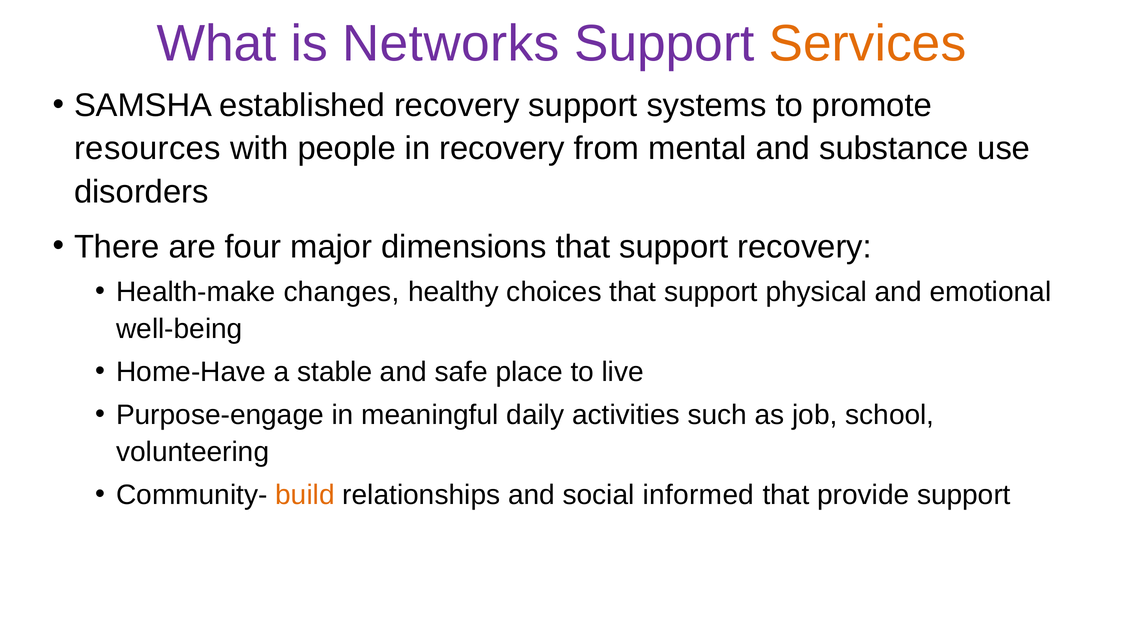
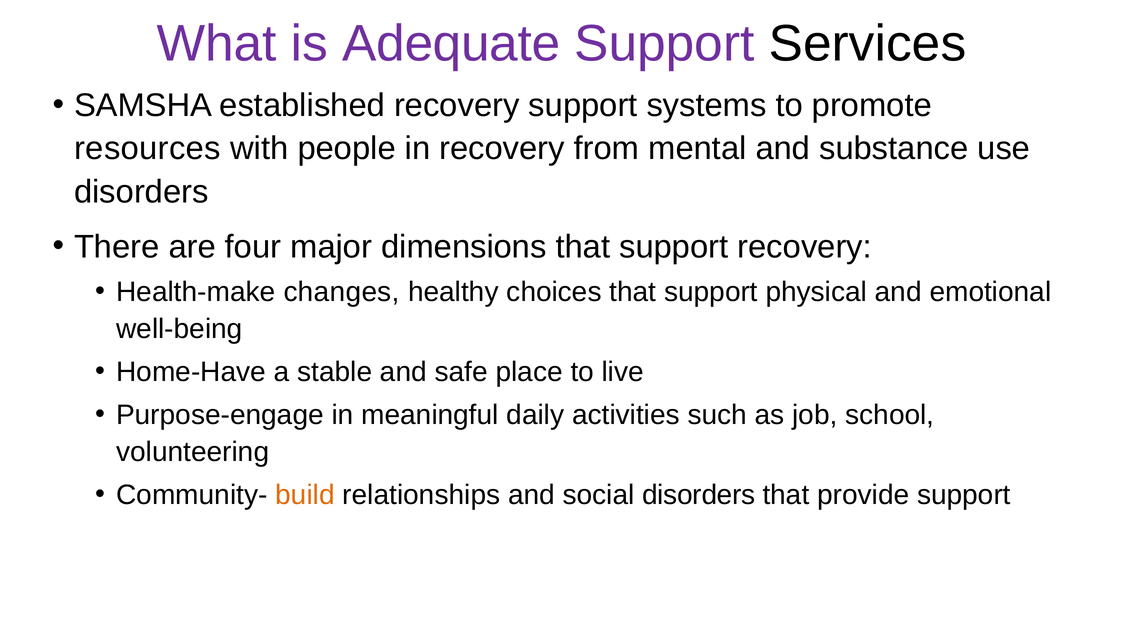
Networks: Networks -> Adequate
Services colour: orange -> black
social informed: informed -> disorders
